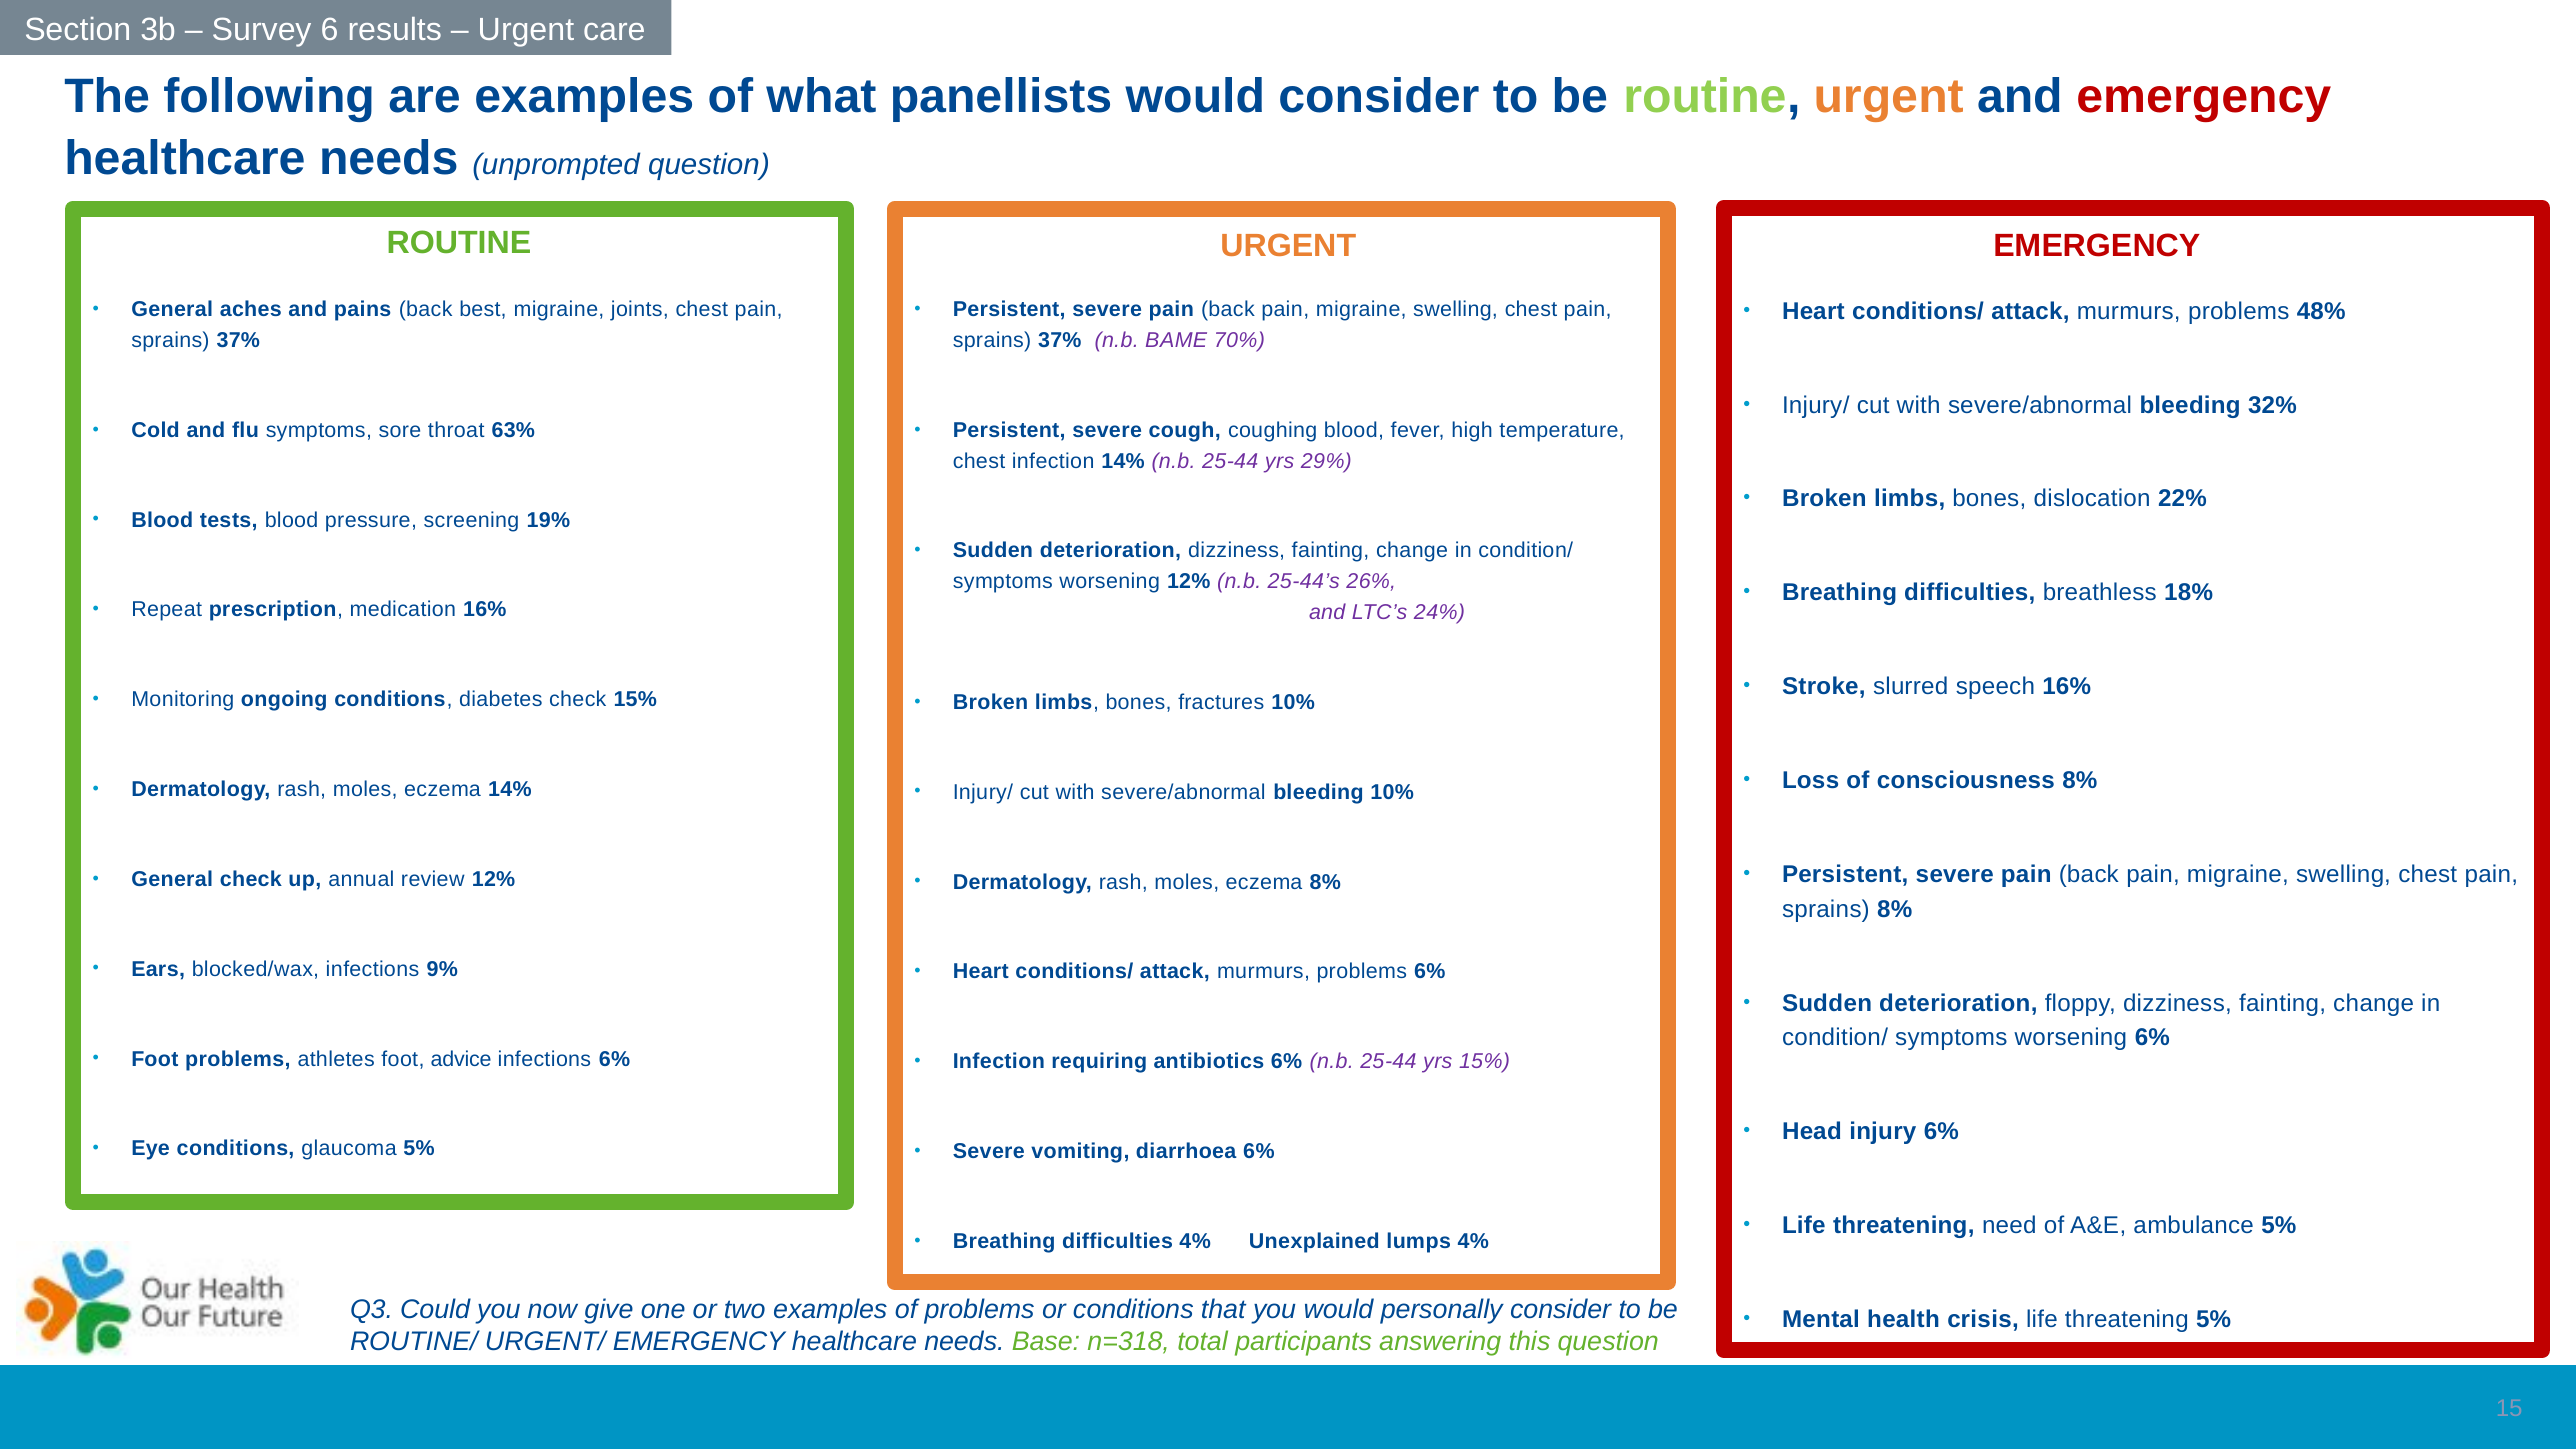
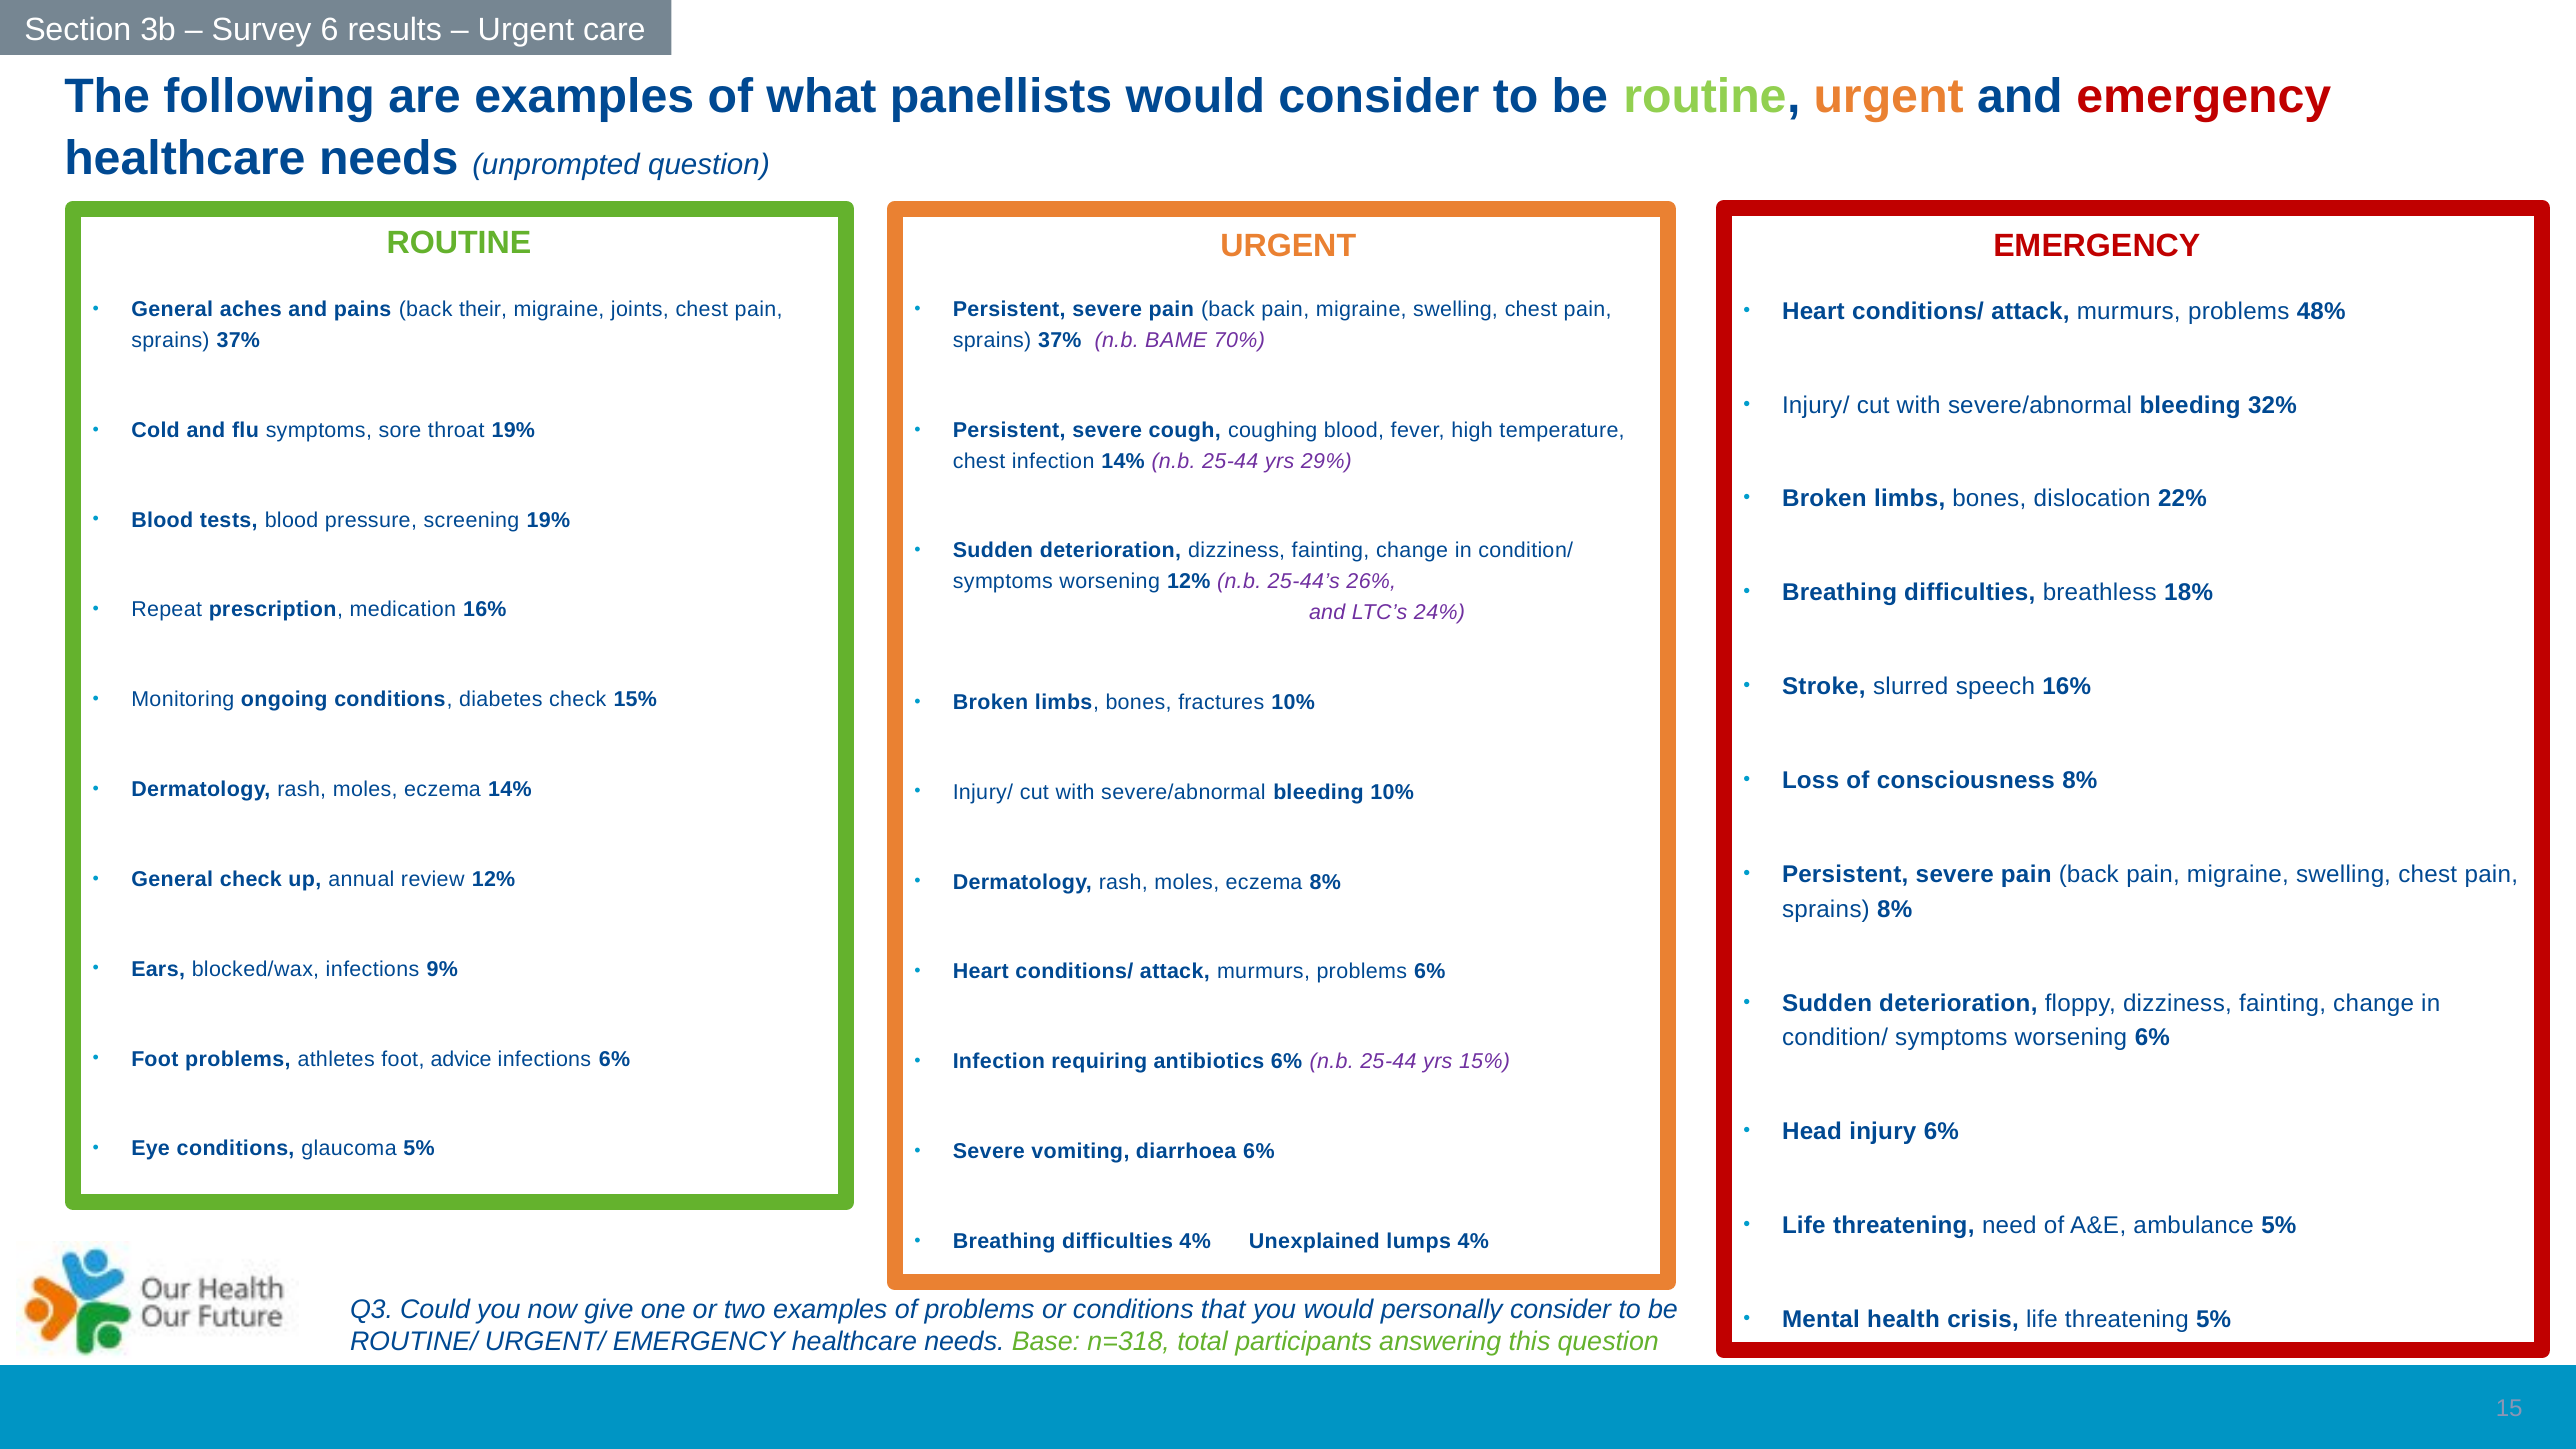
best: best -> their
throat 63%: 63% -> 19%
